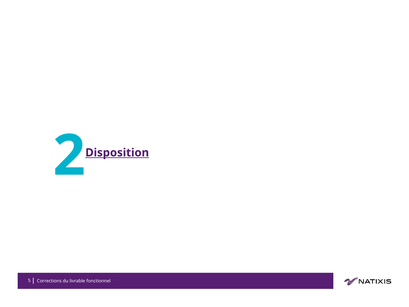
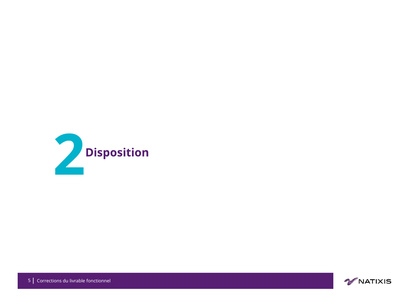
Disposition underline: present -> none
